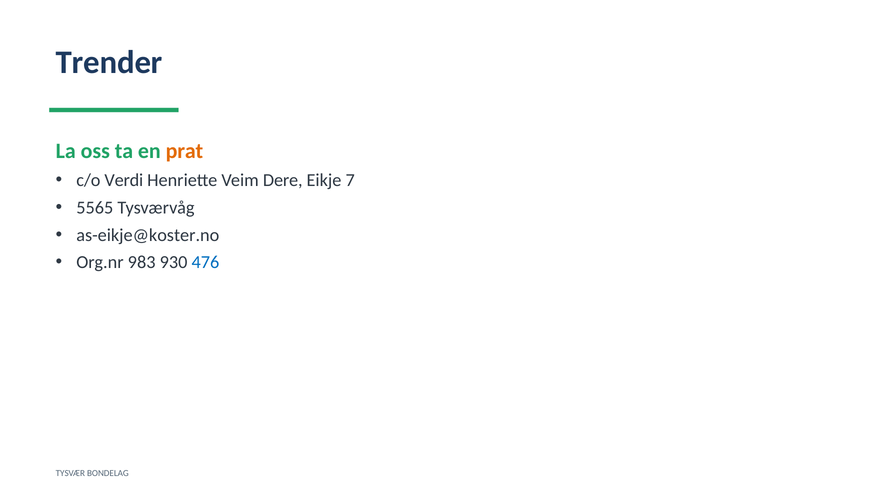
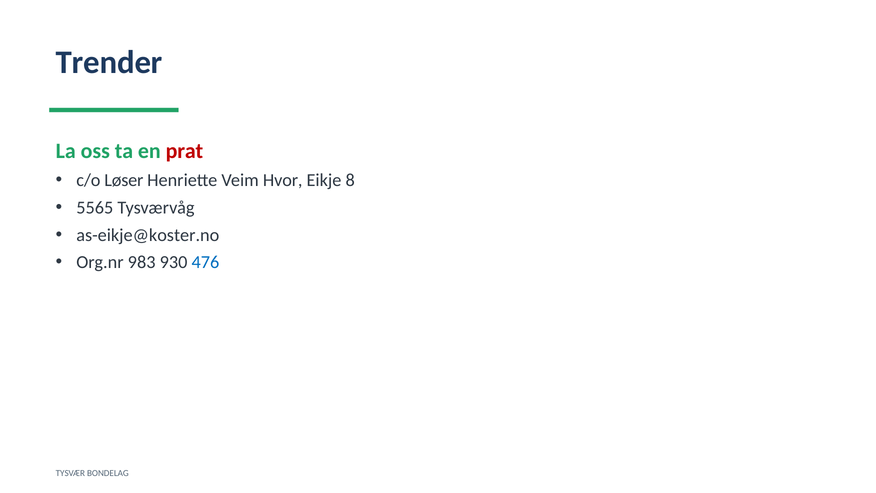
prat colour: orange -> red
Verdi: Verdi -> Løser
Dere: Dere -> Hvor
7: 7 -> 8
